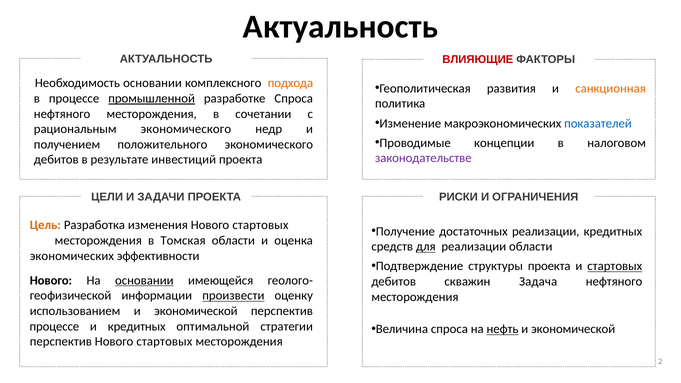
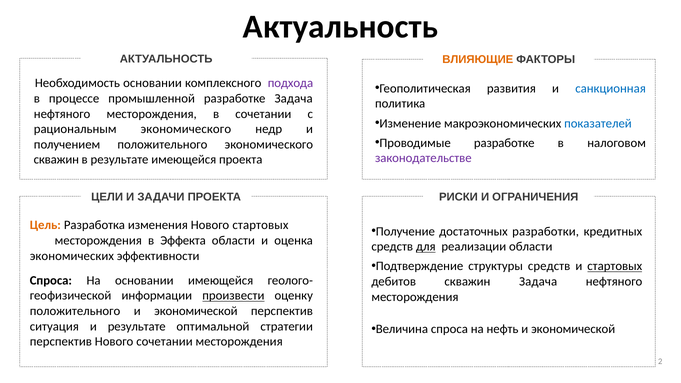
ВЛИЯЮЩИЕ colour: red -> orange
подхода colour: orange -> purple
санкционная colour: orange -> blue
промышленной underline: present -> none
разработке Спроса: Спроса -> Задача
Проводимые концепции: концепции -> разработке
дебитов at (56, 160): дебитов -> скважин
результате инвестиций: инвестиций -> имеющейся
достаточных реализации: реализации -> разработки
Томская: Томская -> Эффекта
структуры проекта: проекта -> средств
Нового at (51, 280): Нового -> Спроса
основании at (144, 280) underline: present -> none
использованием at (75, 311): использованием -> положительного
процессе at (54, 326): процессе -> ситуация
и кредитных: кредитных -> результате
нефть underline: present -> none
стартовых at (164, 342): стартовых -> сочетании
